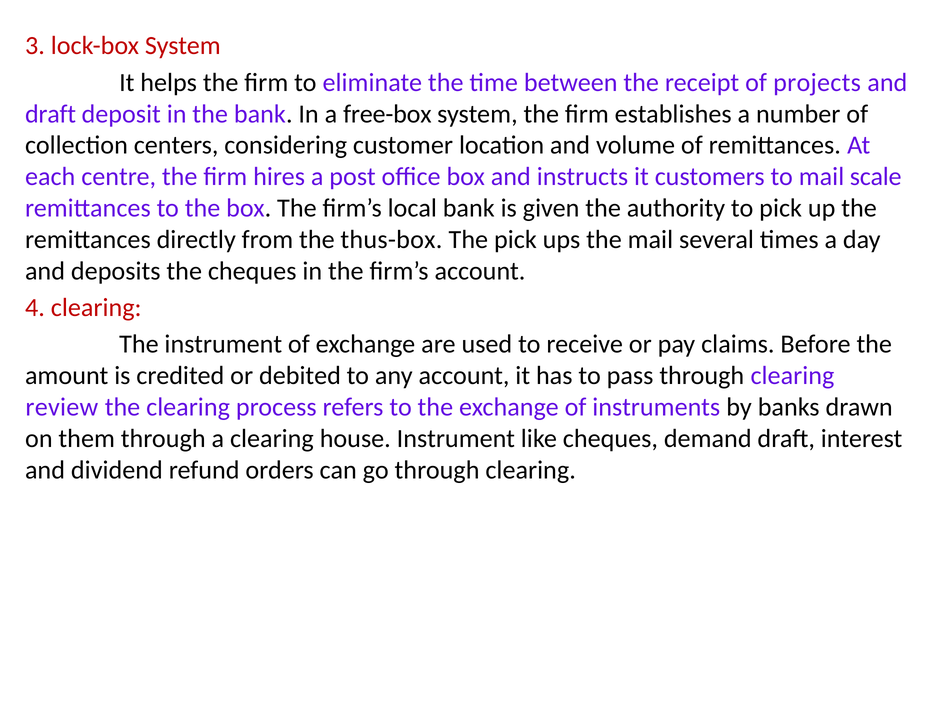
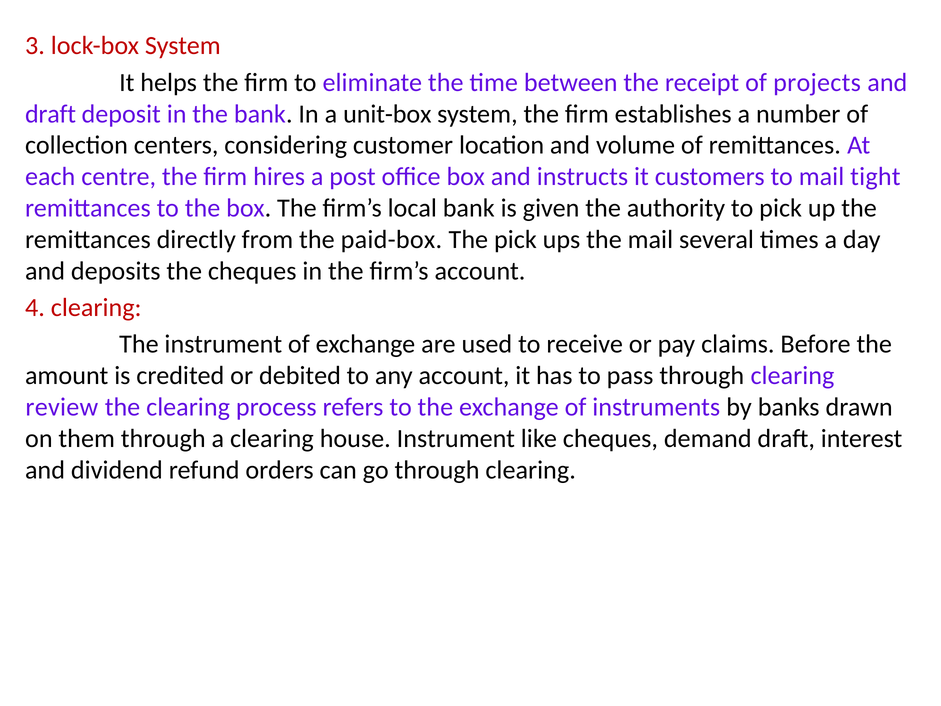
free-box: free-box -> unit-box
scale: scale -> tight
thus-box: thus-box -> paid-box
